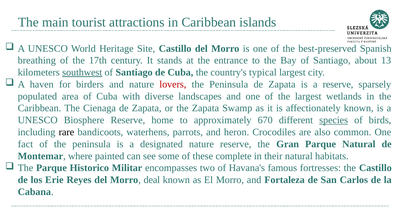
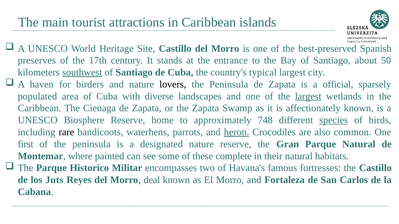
breathing: breathing -> preserves
13: 13 -> 50
lovers colour: red -> black
a reserve: reserve -> official
largest at (308, 96) underline: none -> present
670: 670 -> 748
heron underline: none -> present
fact: fact -> first
Erie: Erie -> Juts
